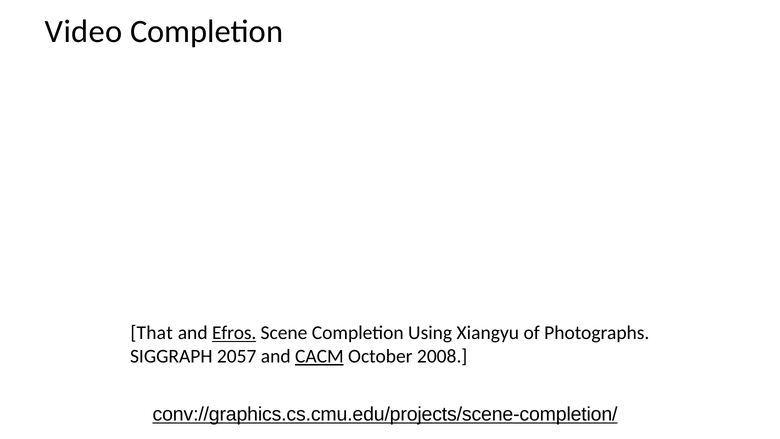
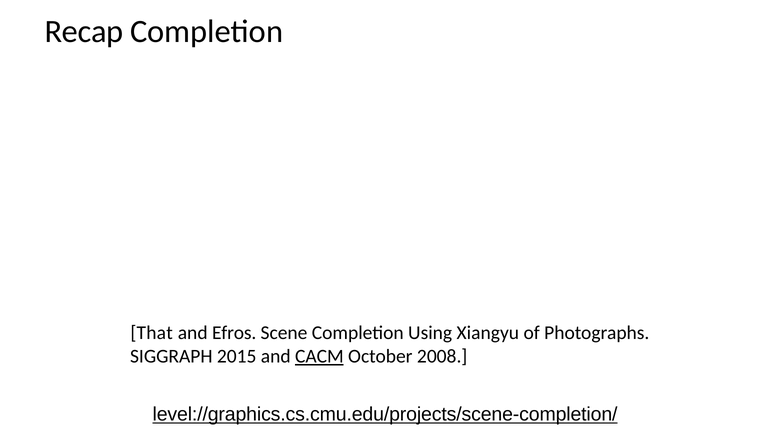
Video: Video -> Recap
Efros underline: present -> none
2057: 2057 -> 2015
conv://graphics.cs.cmu.edu/projects/scene-completion/: conv://graphics.cs.cmu.edu/projects/scene-completion/ -> level://graphics.cs.cmu.edu/projects/scene-completion/
